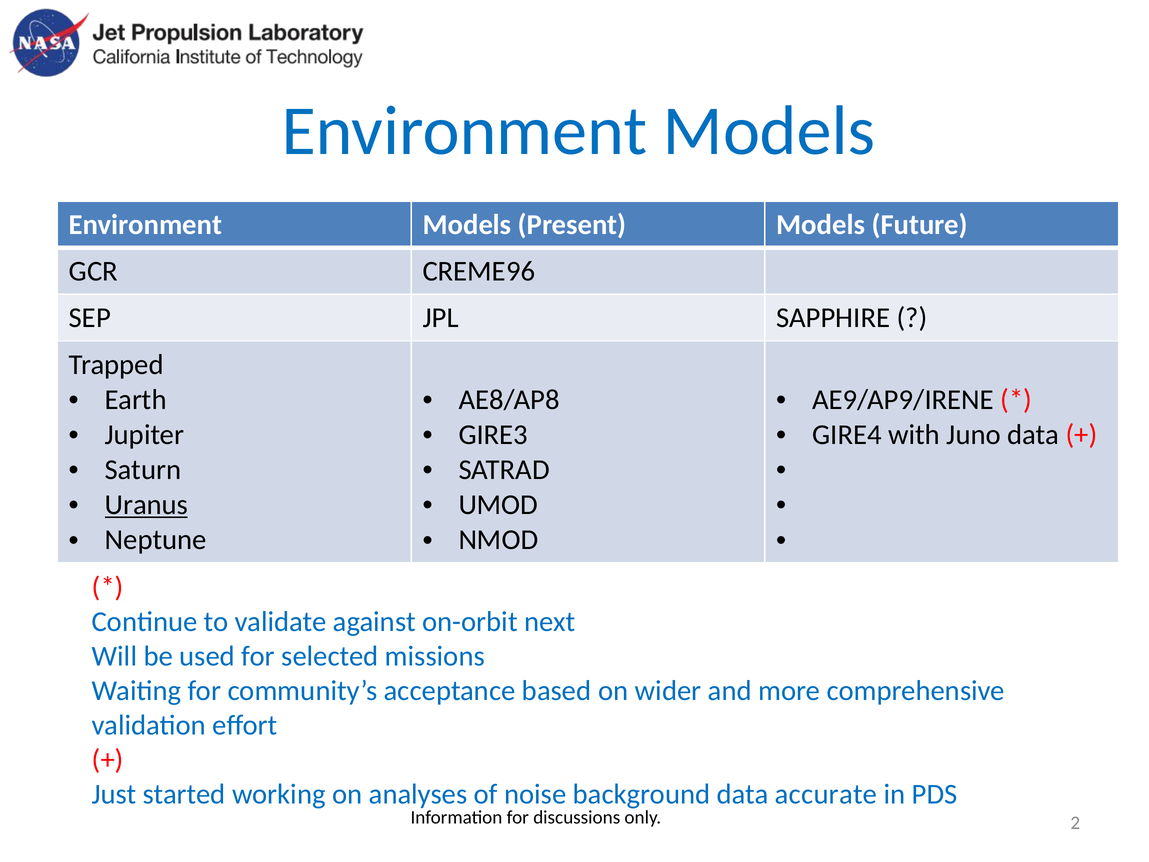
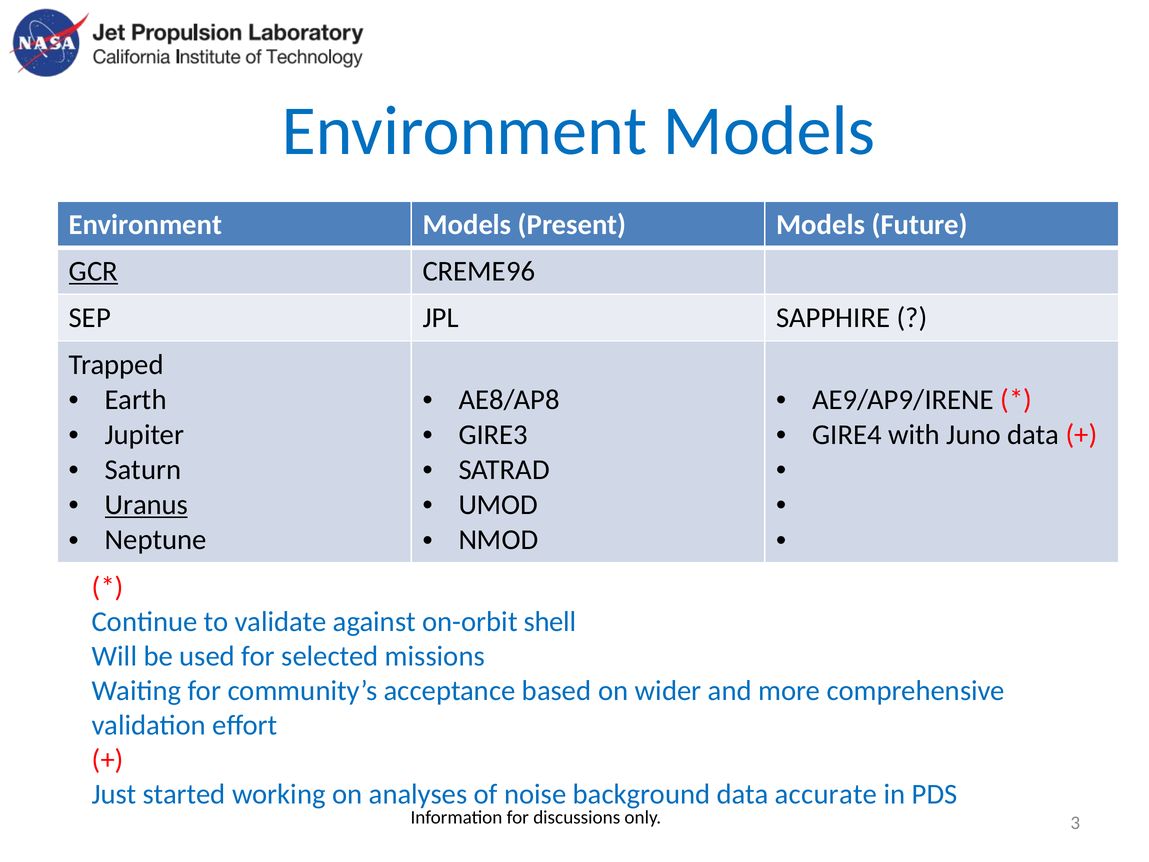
GCR underline: none -> present
next: next -> shell
2: 2 -> 3
